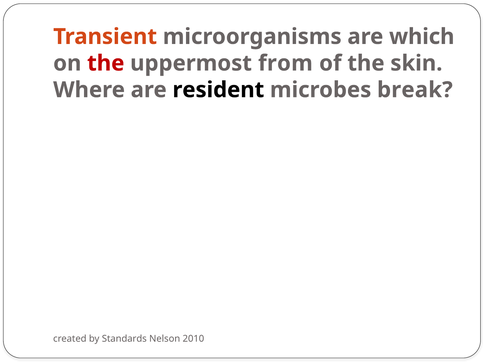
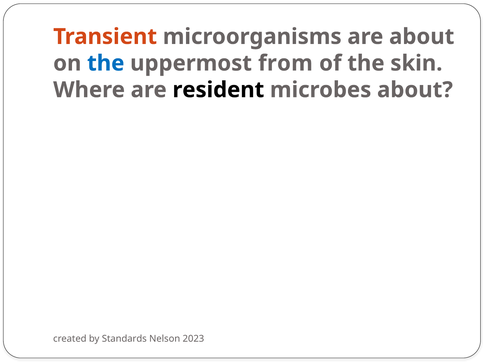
are which: which -> about
the at (106, 63) colour: red -> blue
microbes break: break -> about
2010: 2010 -> 2023
